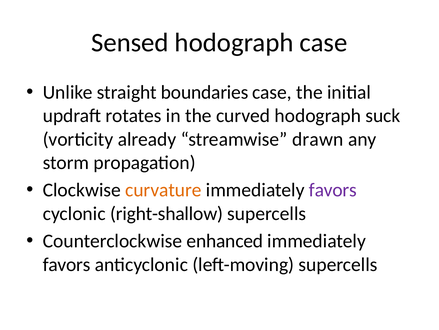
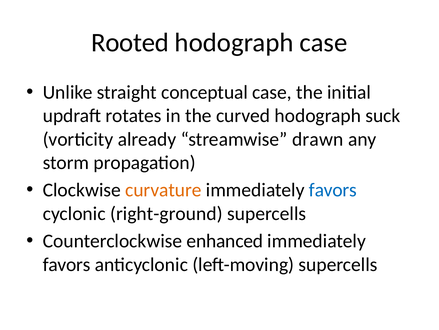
Sensed: Sensed -> Rooted
boundaries: boundaries -> conceptual
favors at (333, 190) colour: purple -> blue
right-shallow: right-shallow -> right-ground
